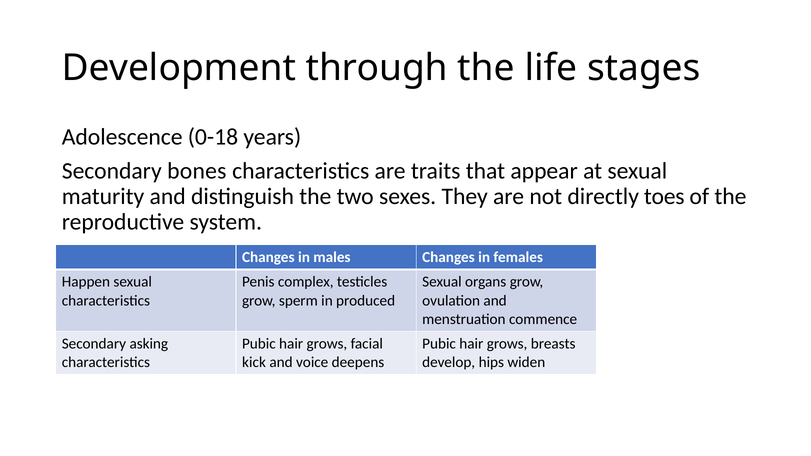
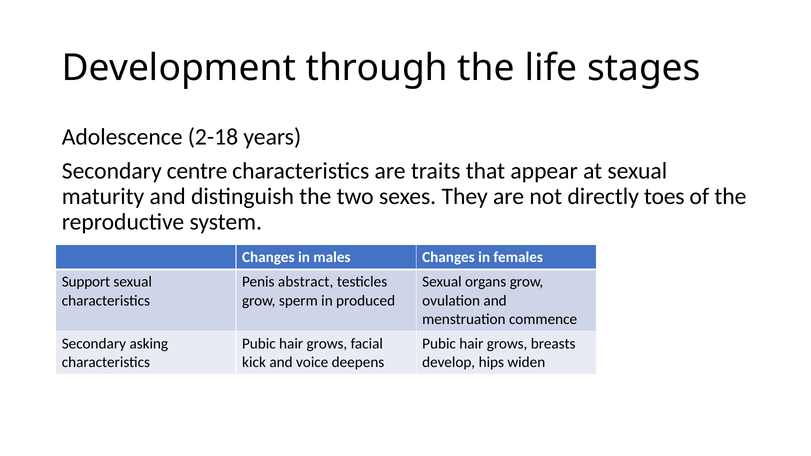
0-18: 0-18 -> 2-18
bones: bones -> centre
Happen: Happen -> Support
complex: complex -> abstract
